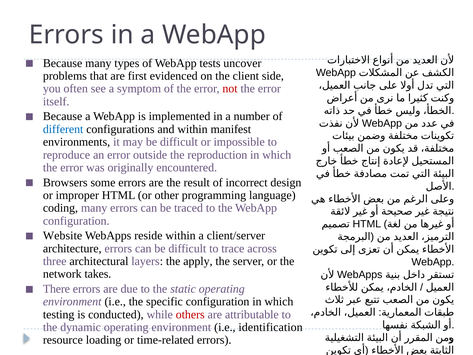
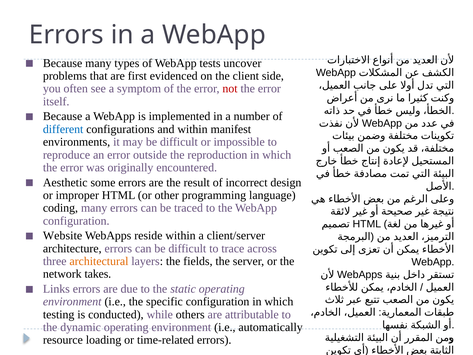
Browsers: Browsers -> Aesthetic
architectural colour: black -> orange
apply: apply -> fields
There: There -> Links
others colour: red -> black
identification: identification -> automatically
